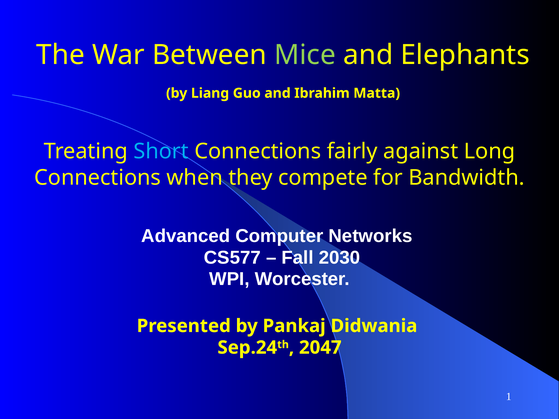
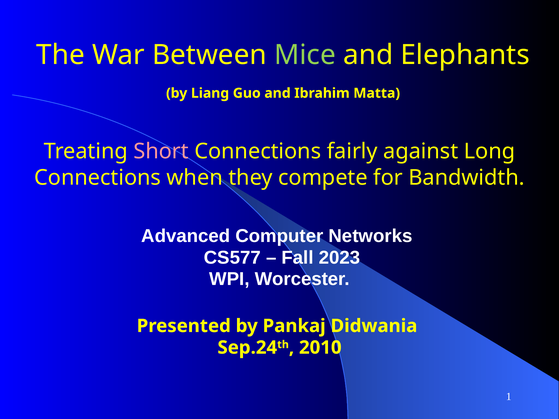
Short colour: light blue -> pink
2030: 2030 -> 2023
2047: 2047 -> 2010
